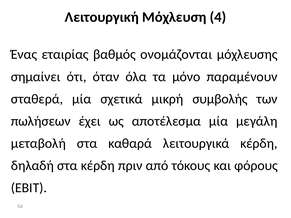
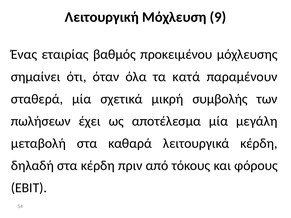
4: 4 -> 9
ονομάζονται: ονομάζονται -> προκειμένου
μόνο: μόνο -> κατά
